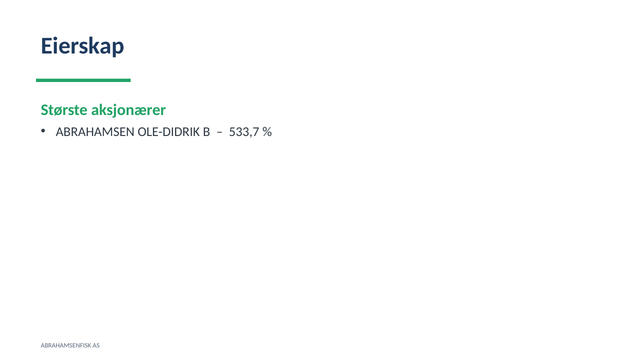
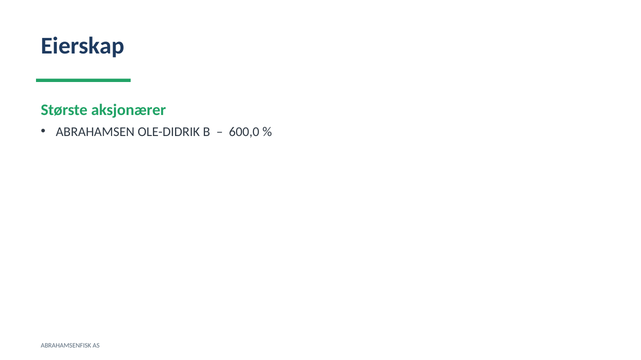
533,7: 533,7 -> 600,0
